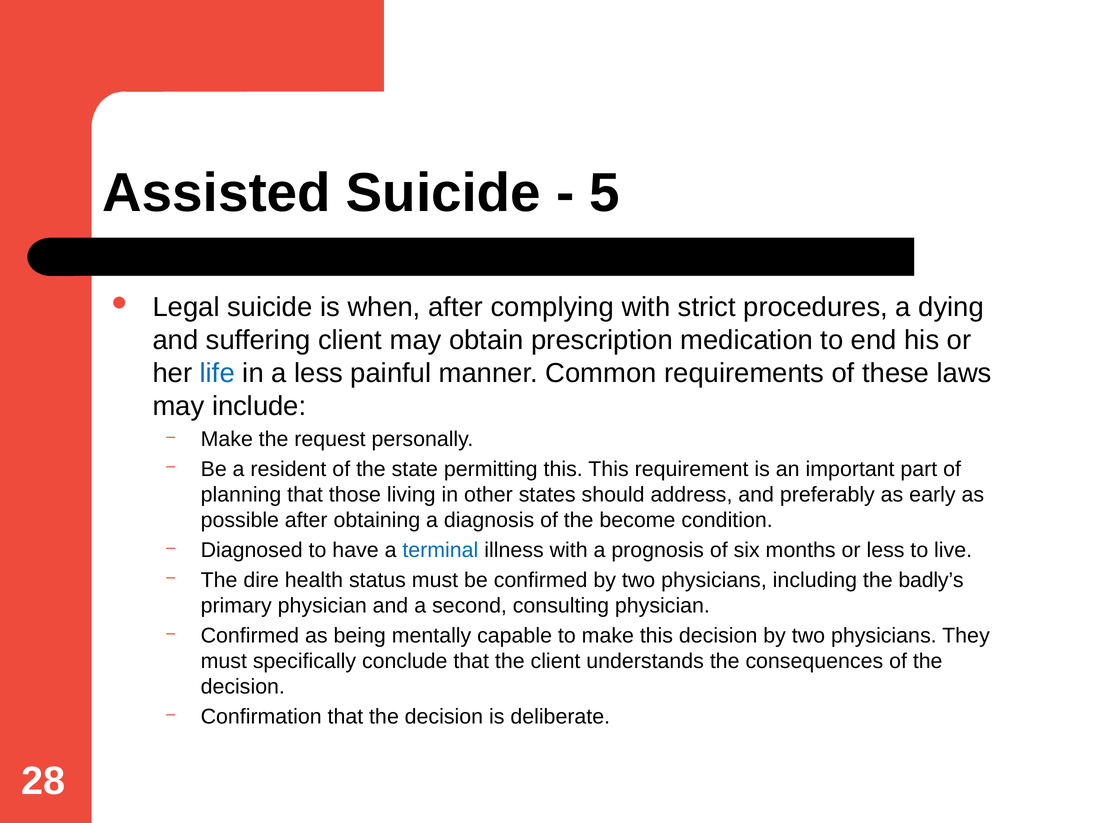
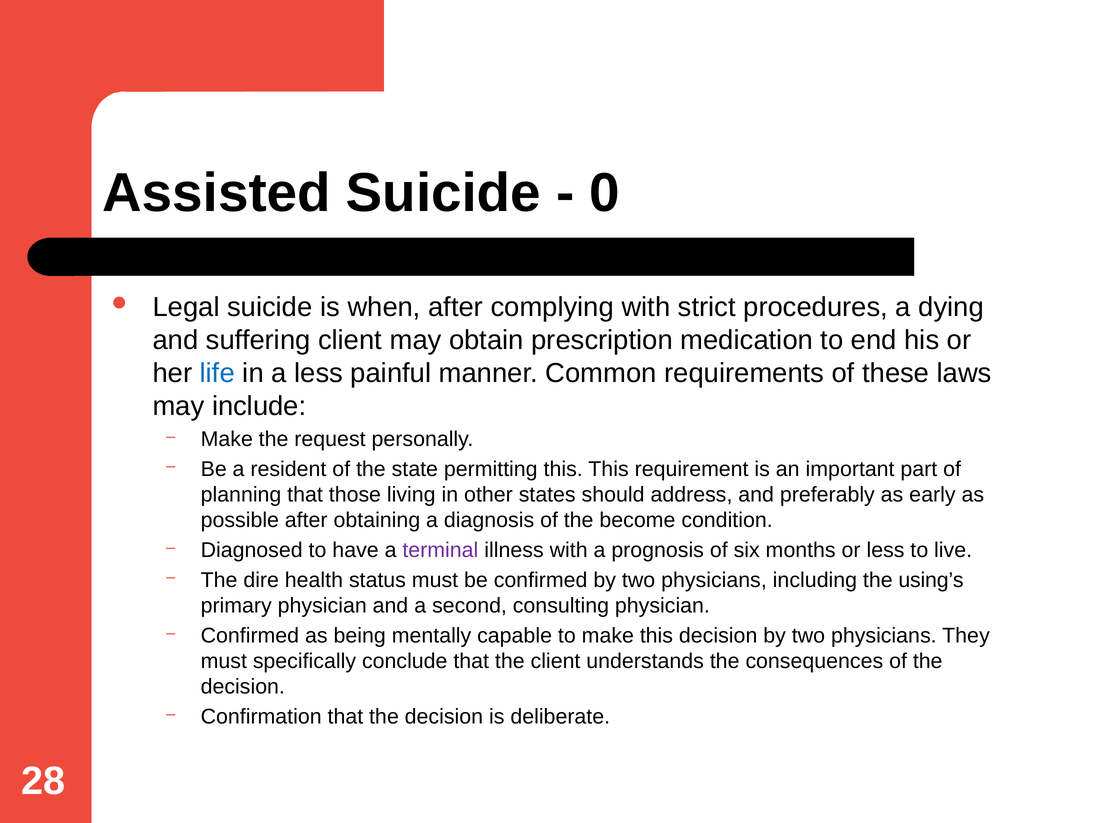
5: 5 -> 0
terminal colour: blue -> purple
badly’s: badly’s -> using’s
